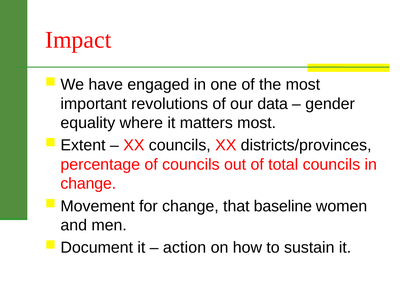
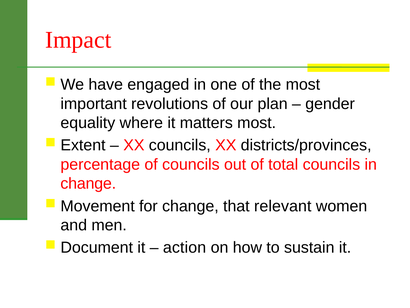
data: data -> plan
baseline: baseline -> relevant
